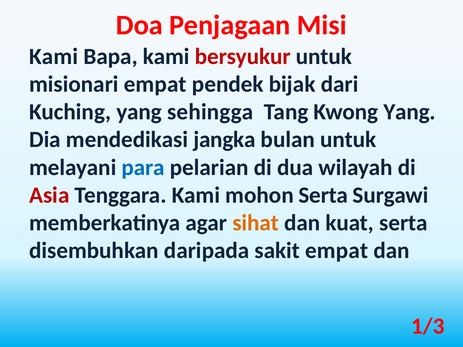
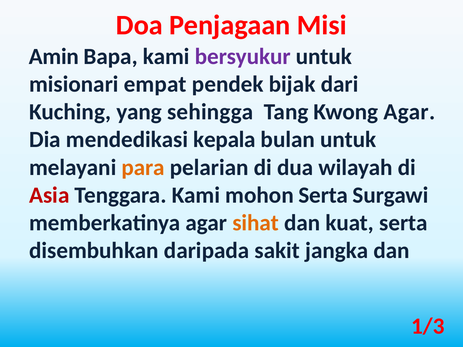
Kami at (54, 56): Kami -> Amin
bersyukur colour: red -> purple
Kwong Yang: Yang -> Agar
jangka: jangka -> kepala
para colour: blue -> orange
sakit empat: empat -> jangka
